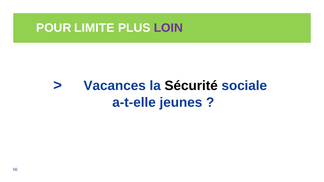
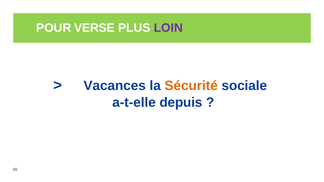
LIMITE: LIMITE -> VERSE
Sécurité colour: black -> orange
jeunes: jeunes -> depuis
